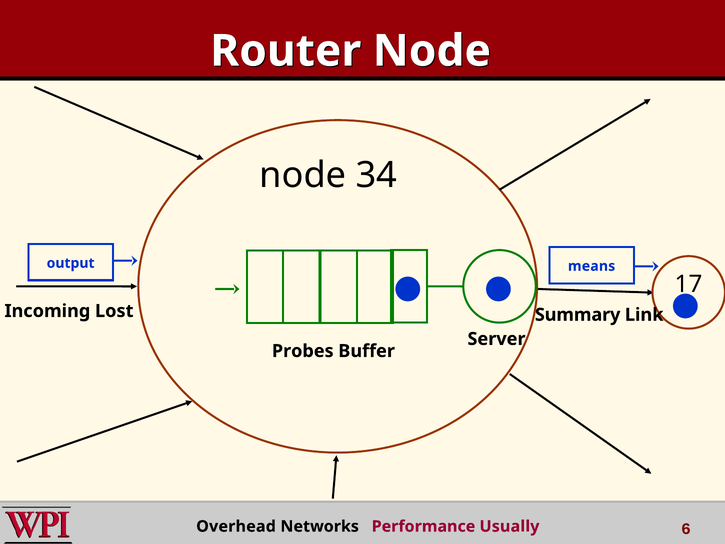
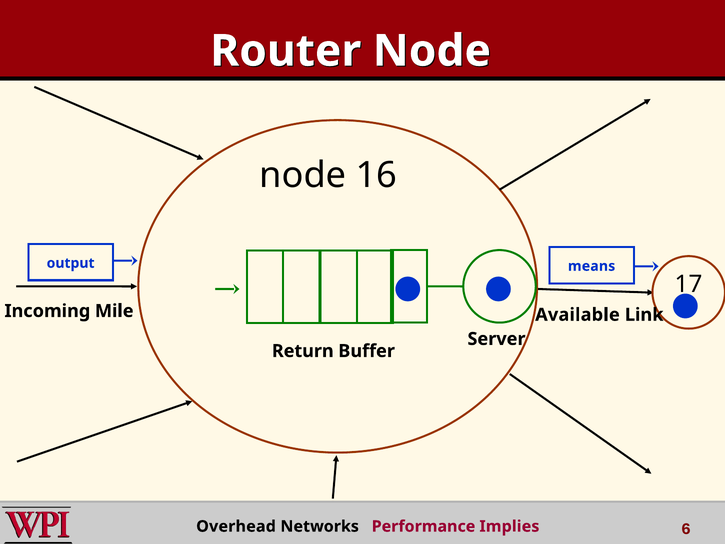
34: 34 -> 16
Lost: Lost -> Mile
Summary: Summary -> Available
Probes: Probes -> Return
Usually: Usually -> Implies
